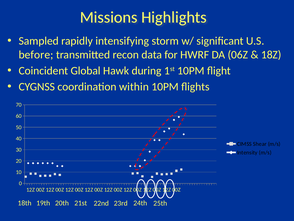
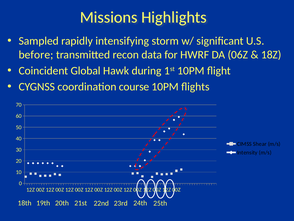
within: within -> course
